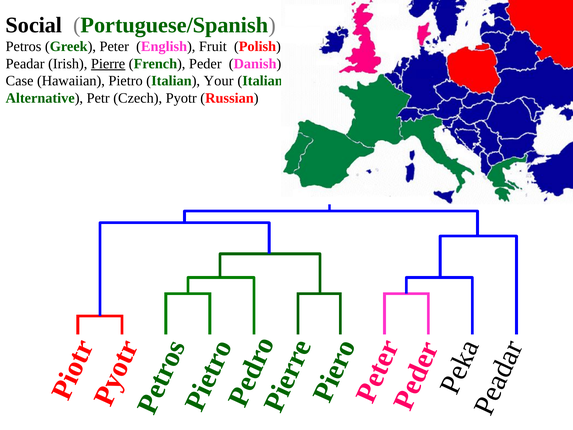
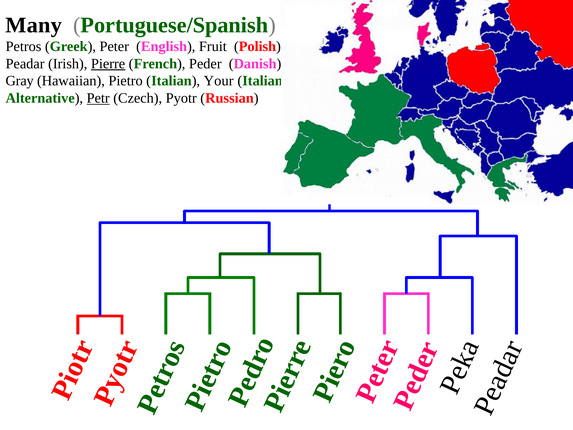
Social: Social -> Many
Case: Case -> Gray
Petr underline: none -> present
